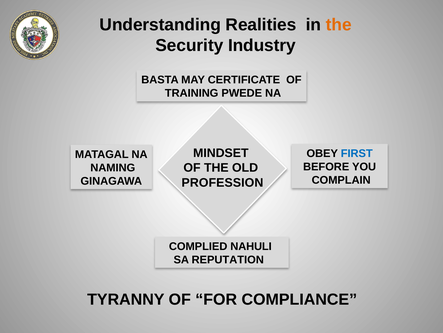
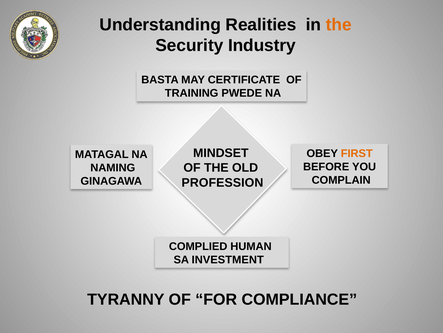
FIRST colour: blue -> orange
NAHULI: NAHULI -> HUMAN
REPUTATION: REPUTATION -> INVESTMENT
